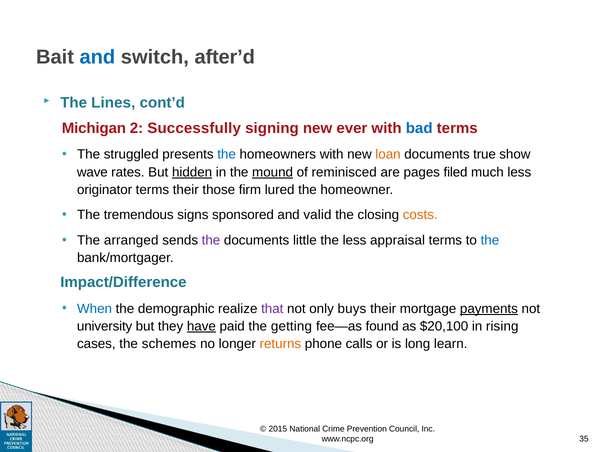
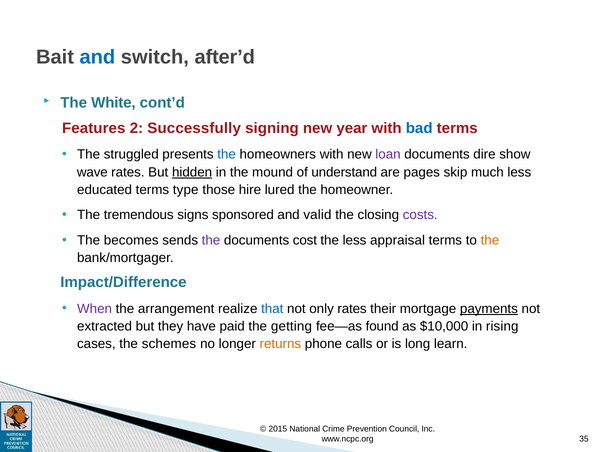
Lines: Lines -> White
Michigan: Michigan -> Features
ever: ever -> year
loan colour: orange -> purple
true: true -> dire
mound underline: present -> none
reminisced: reminisced -> understand
filed: filed -> skip
originator: originator -> educated
terms their: their -> type
firm: firm -> hire
costs colour: orange -> purple
arranged: arranged -> becomes
little: little -> cost
the at (490, 241) colour: blue -> orange
When colour: blue -> purple
demographic: demographic -> arrangement
that colour: purple -> blue
only buys: buys -> rates
university: university -> extracted
have underline: present -> none
$20,100: $20,100 -> $10,000
